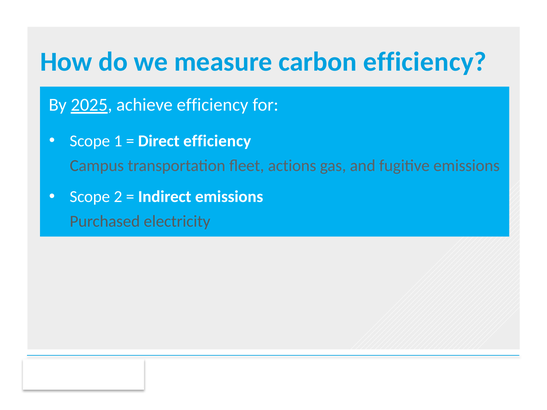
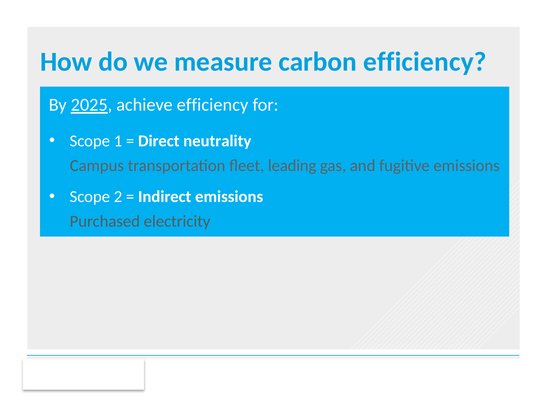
Direct efficiency: efficiency -> neutrality
actions: actions -> leading
